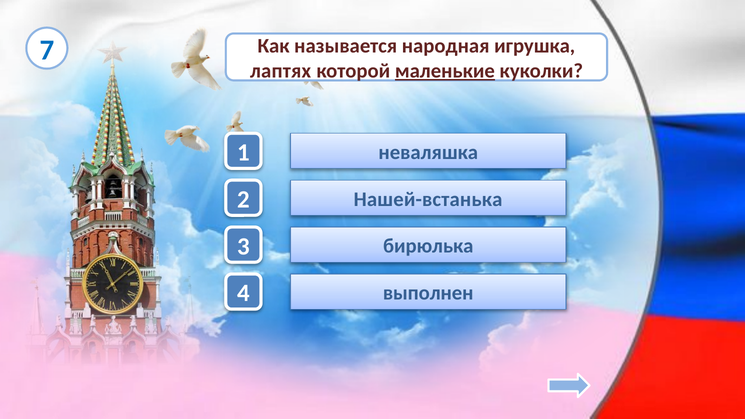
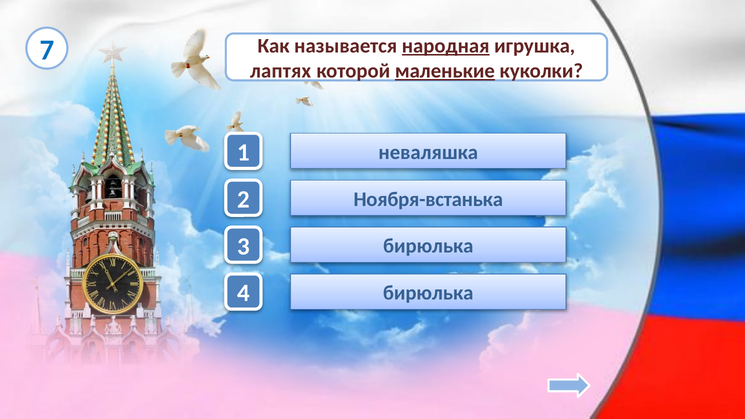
народная underline: none -> present
Нашей-встанька: Нашей-встанька -> Ноября-встанька
выполнен at (428, 293): выполнен -> бирюлька
